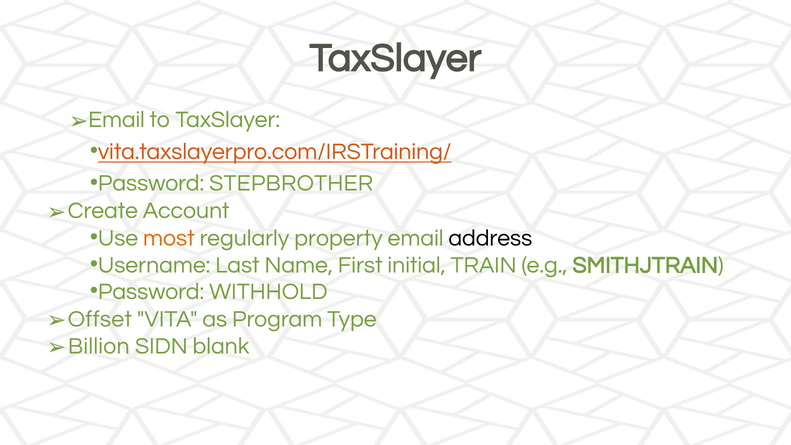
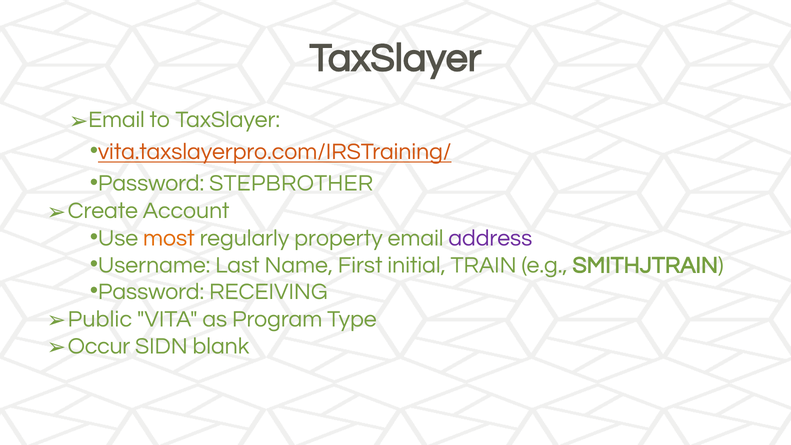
address colour: black -> purple
WITHHOLD: WITHHOLD -> RECEIVING
Offset: Offset -> Public
Billion: Billion -> Occur
